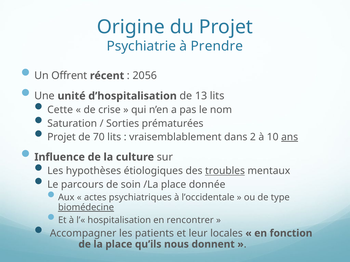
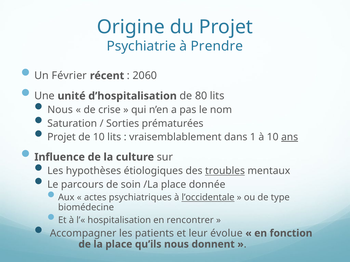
Offrent: Offrent -> Février
2056: 2056 -> 2060
13: 13 -> 80
Cette at (60, 110): Cette -> Nous
de 70: 70 -> 10
2: 2 -> 1
l’occidentale underline: none -> present
biomédecine underline: present -> none
locales: locales -> évolue
